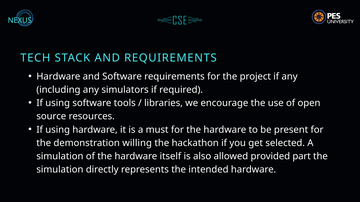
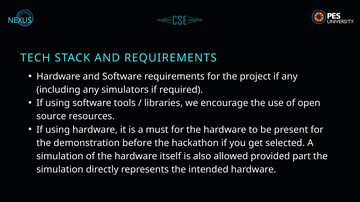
willing: willing -> before
